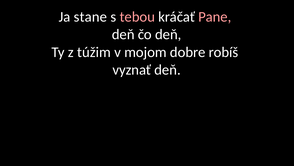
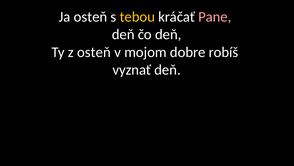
Ja stane: stane -> osteň
tebou colour: pink -> yellow
z túžim: túžim -> osteň
